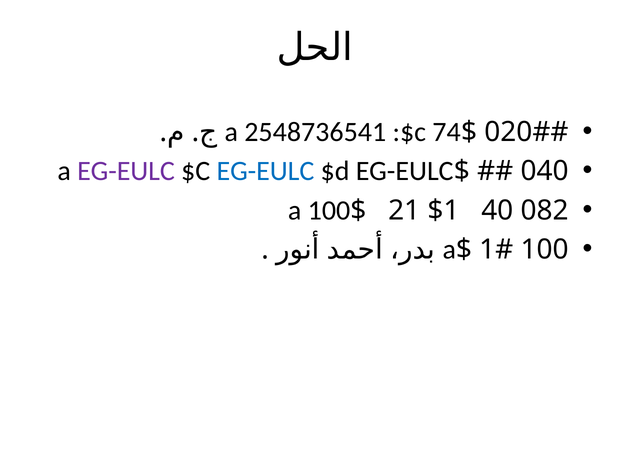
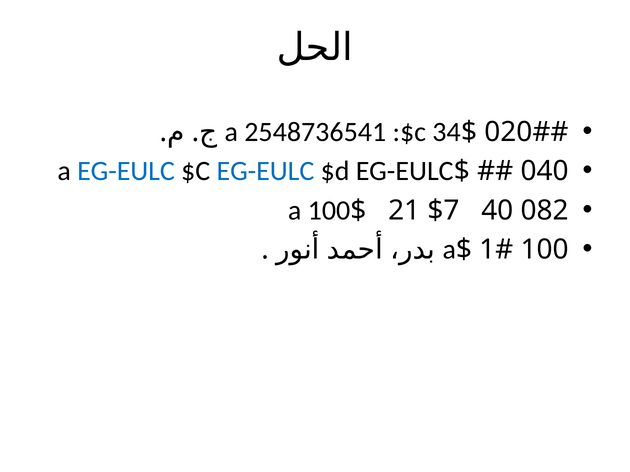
74: 74 -> 34
EG-EULC at (126, 171) colour: purple -> blue
$1: $1 -> $7
